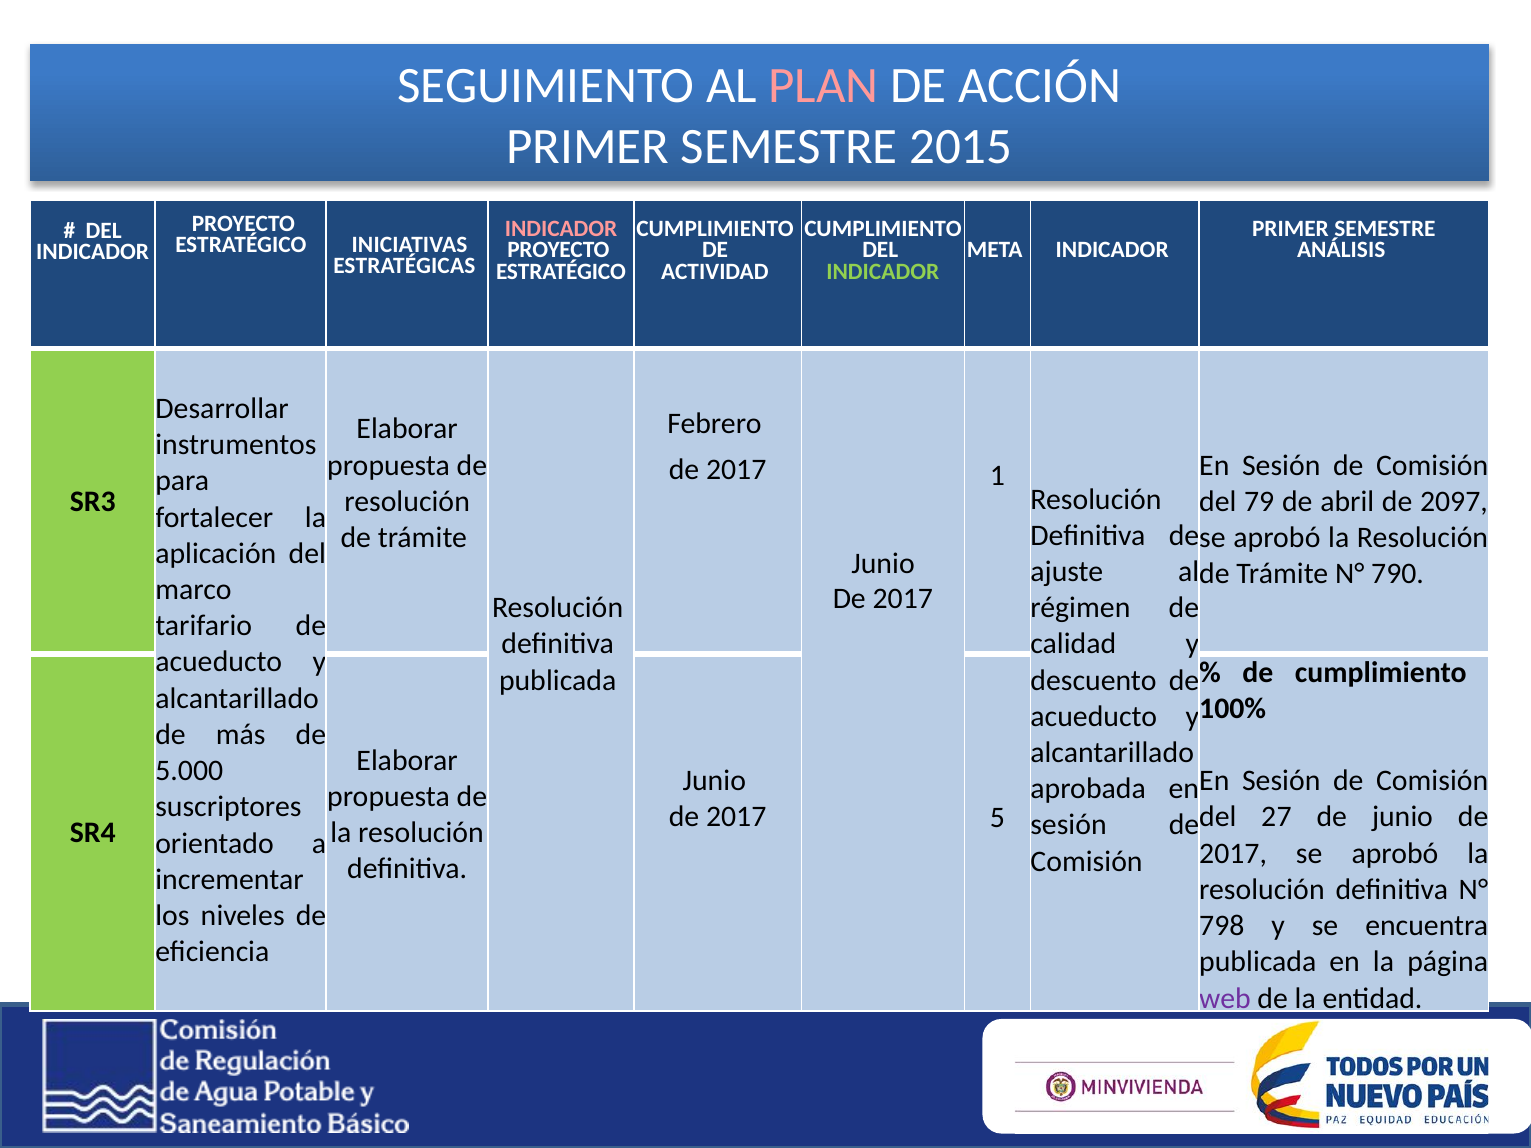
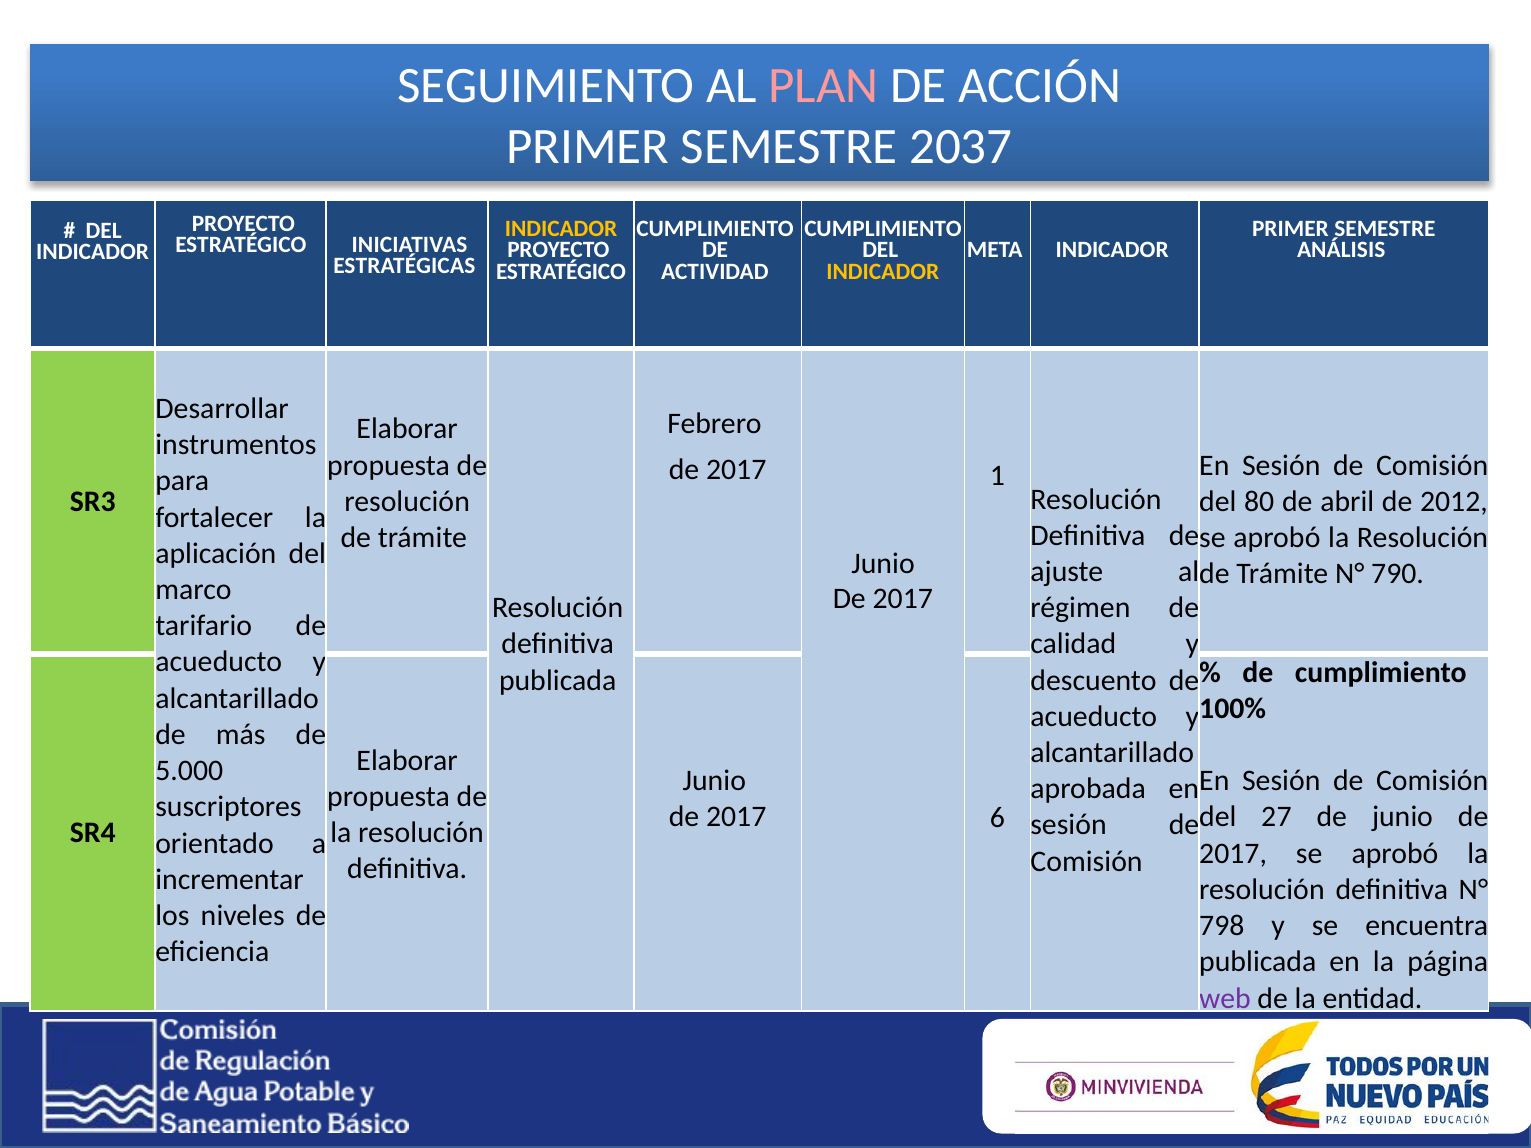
2015: 2015 -> 2037
INDICADOR at (561, 229) colour: pink -> yellow
INDICADOR at (883, 271) colour: light green -> yellow
79: 79 -> 80
2097: 2097 -> 2012
5: 5 -> 6
